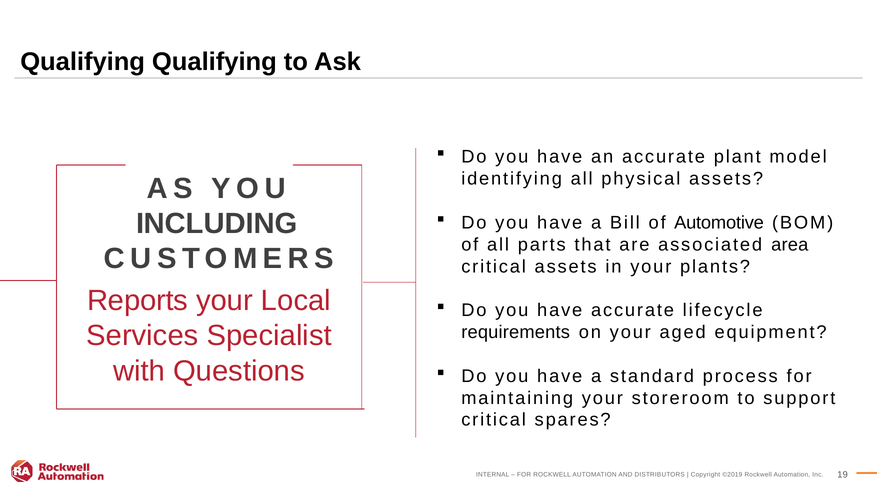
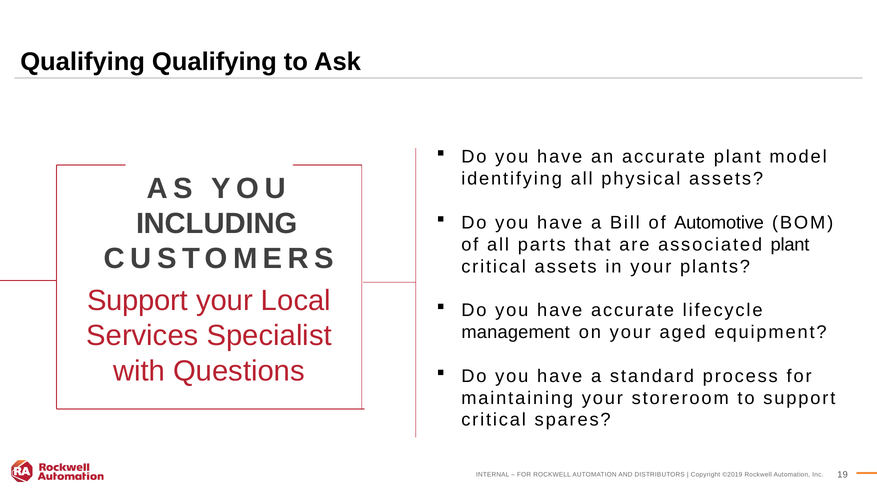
associated area: area -> plant
Reports at (138, 301): Reports -> Support
requirements: requirements -> management
